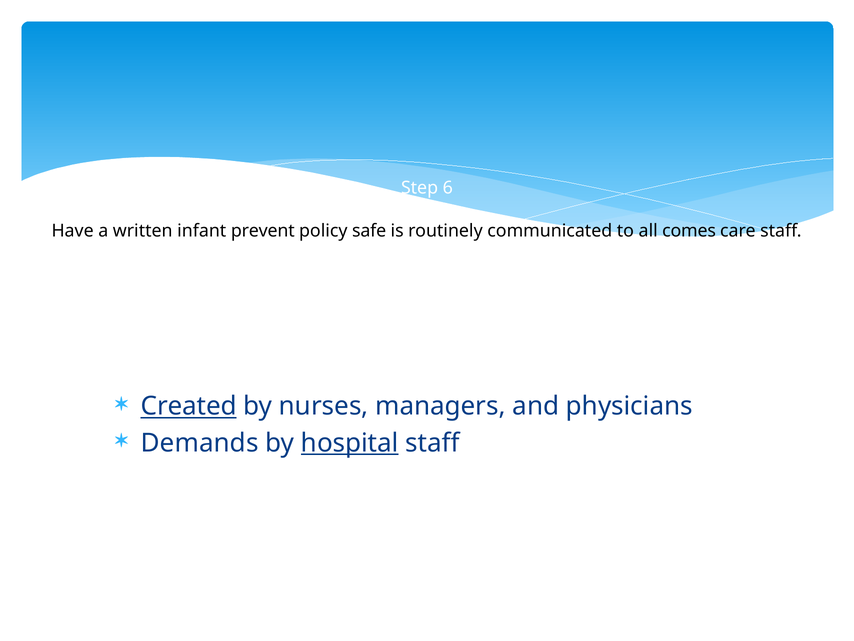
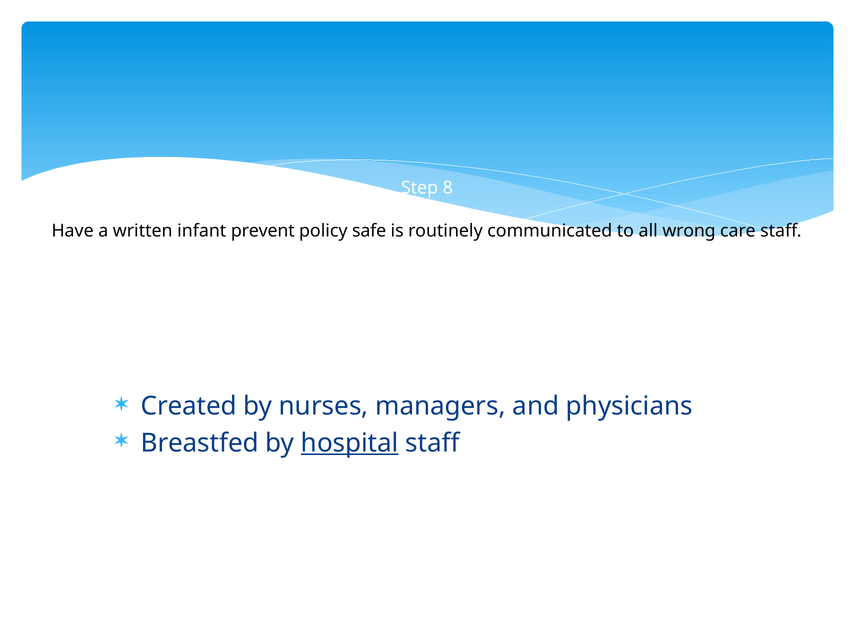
6: 6 -> 8
comes: comes -> wrong
Created underline: present -> none
Demands: Demands -> Breastfed
